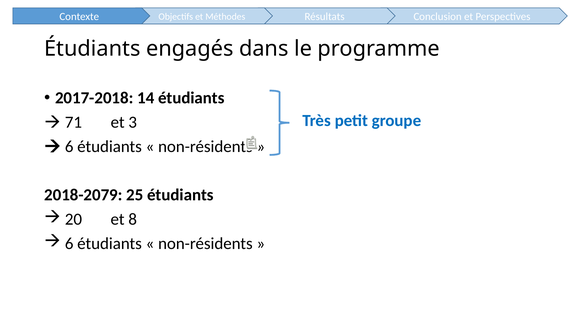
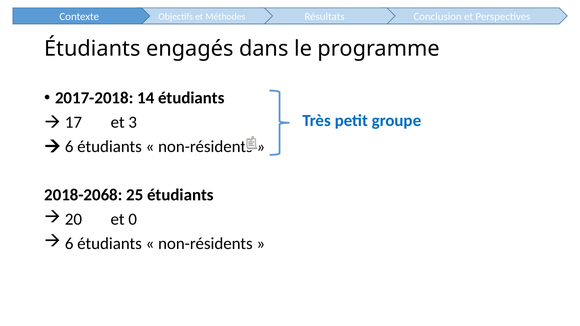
71: 71 -> 17
2018-2079: 2018-2079 -> 2018-2068
8: 8 -> 0
